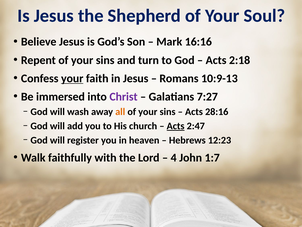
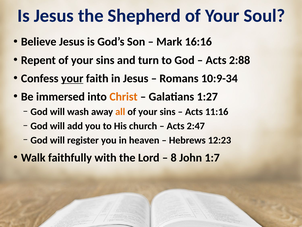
2:18: 2:18 -> 2:88
10:9-13: 10:9-13 -> 10:9-34
Christ colour: purple -> orange
7:27: 7:27 -> 1:27
28:16: 28:16 -> 11:16
Acts at (176, 126) underline: present -> none
4: 4 -> 8
